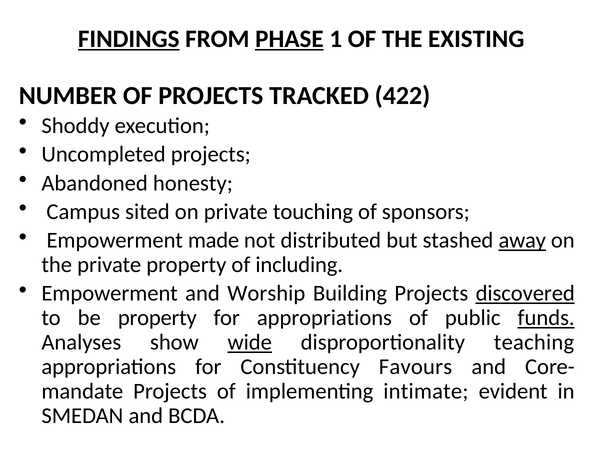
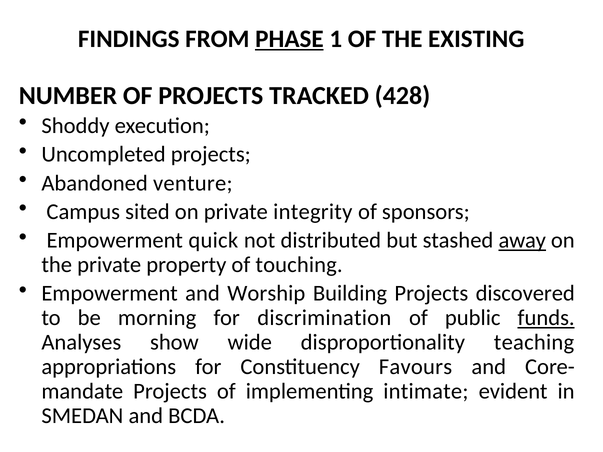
FINDINGS underline: present -> none
422: 422 -> 428
honesty: honesty -> venture
touching: touching -> integrity
made: made -> quick
including: including -> touching
discovered underline: present -> none
be property: property -> morning
for appropriations: appropriations -> discrimination
wide underline: present -> none
